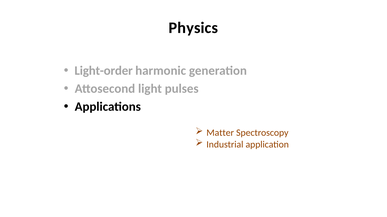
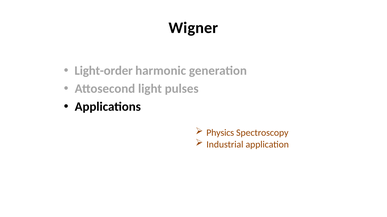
Physics: Physics -> Wigner
Matter: Matter -> Physics
